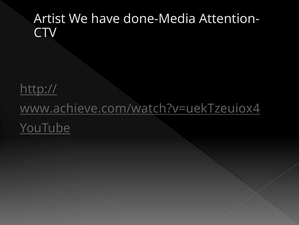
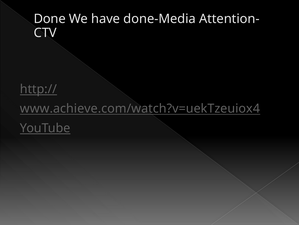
Artist: Artist -> Done
